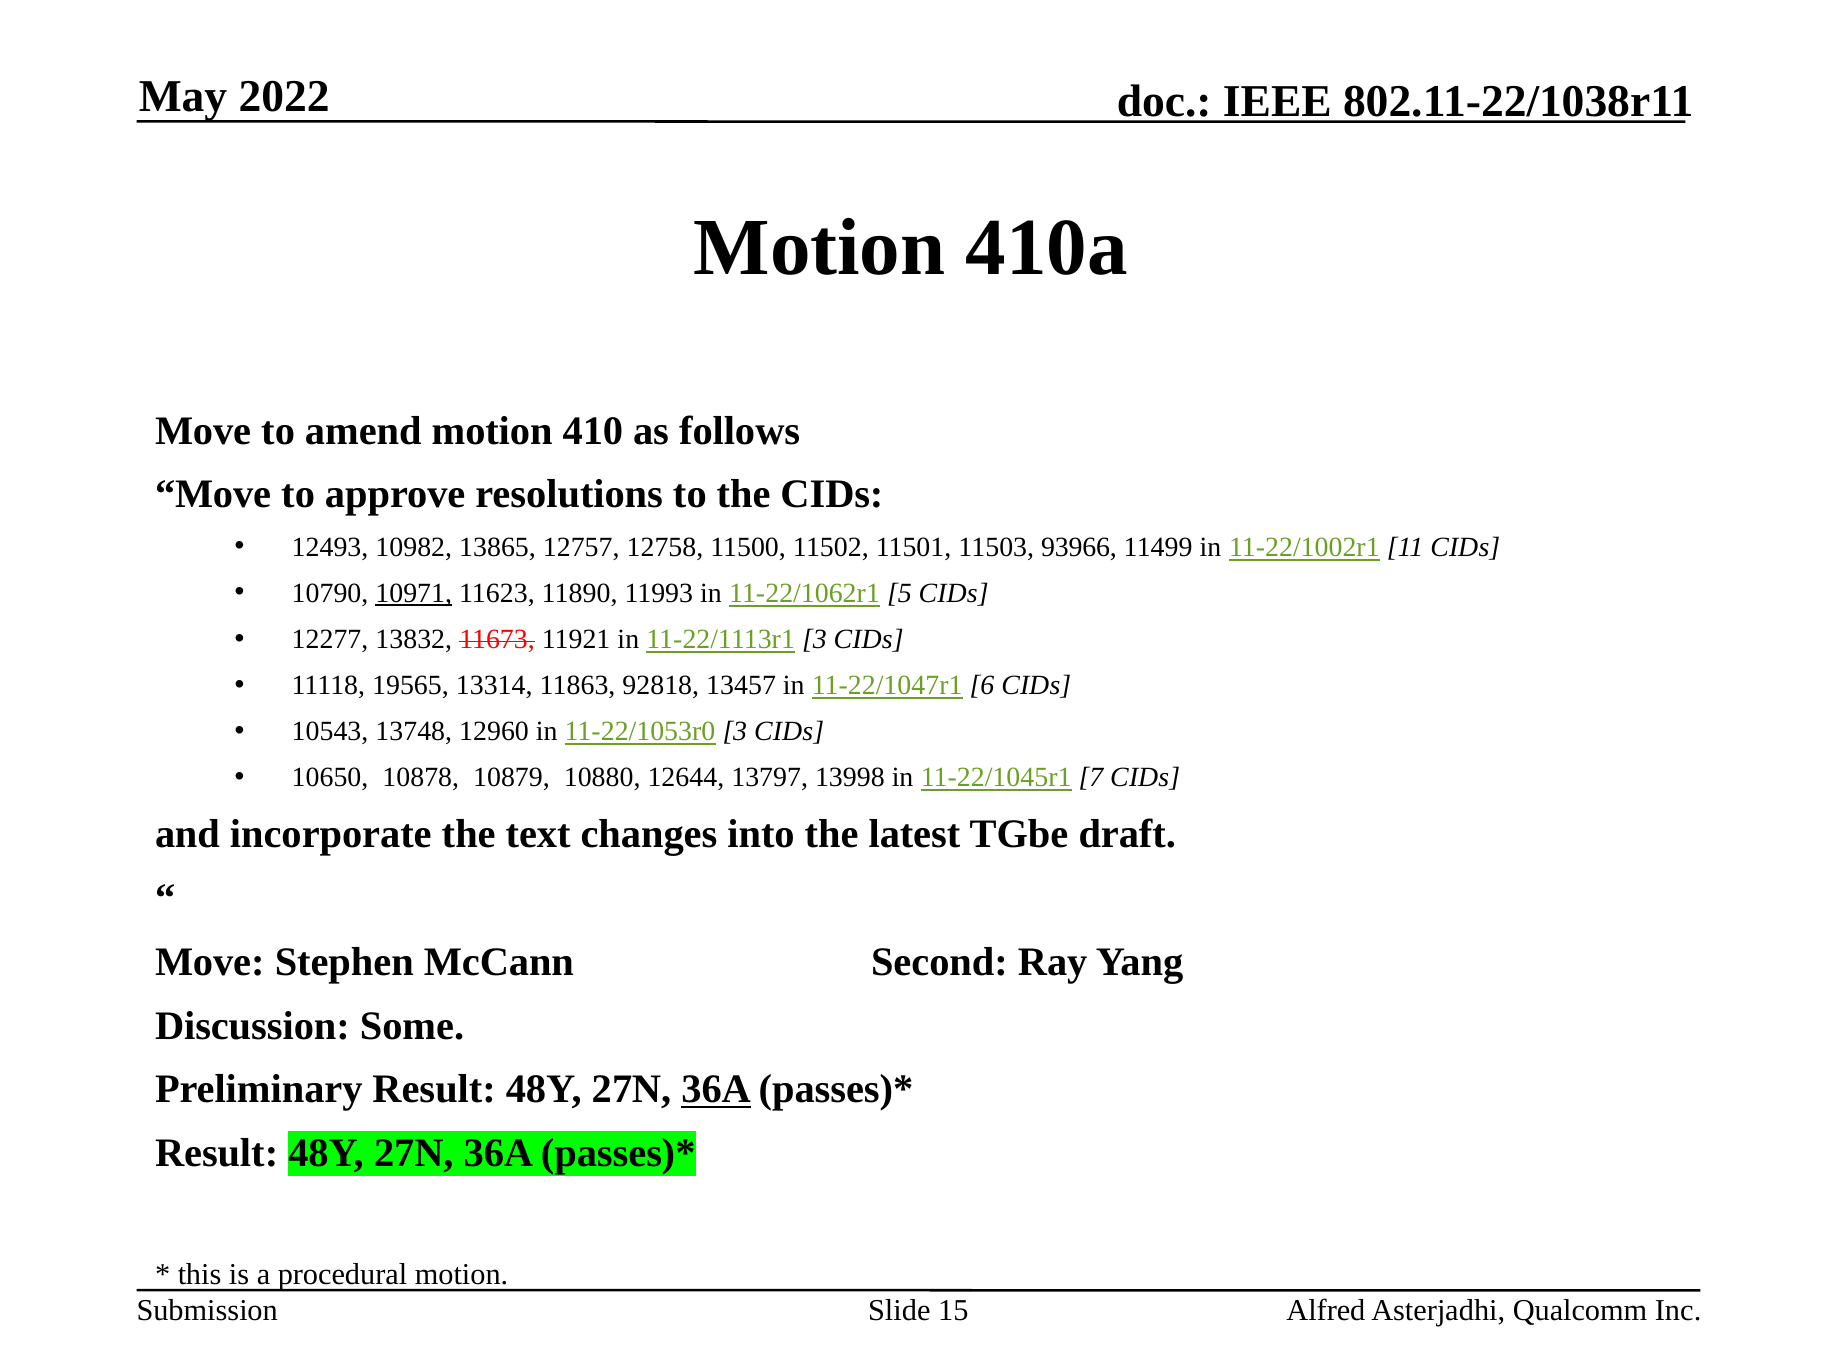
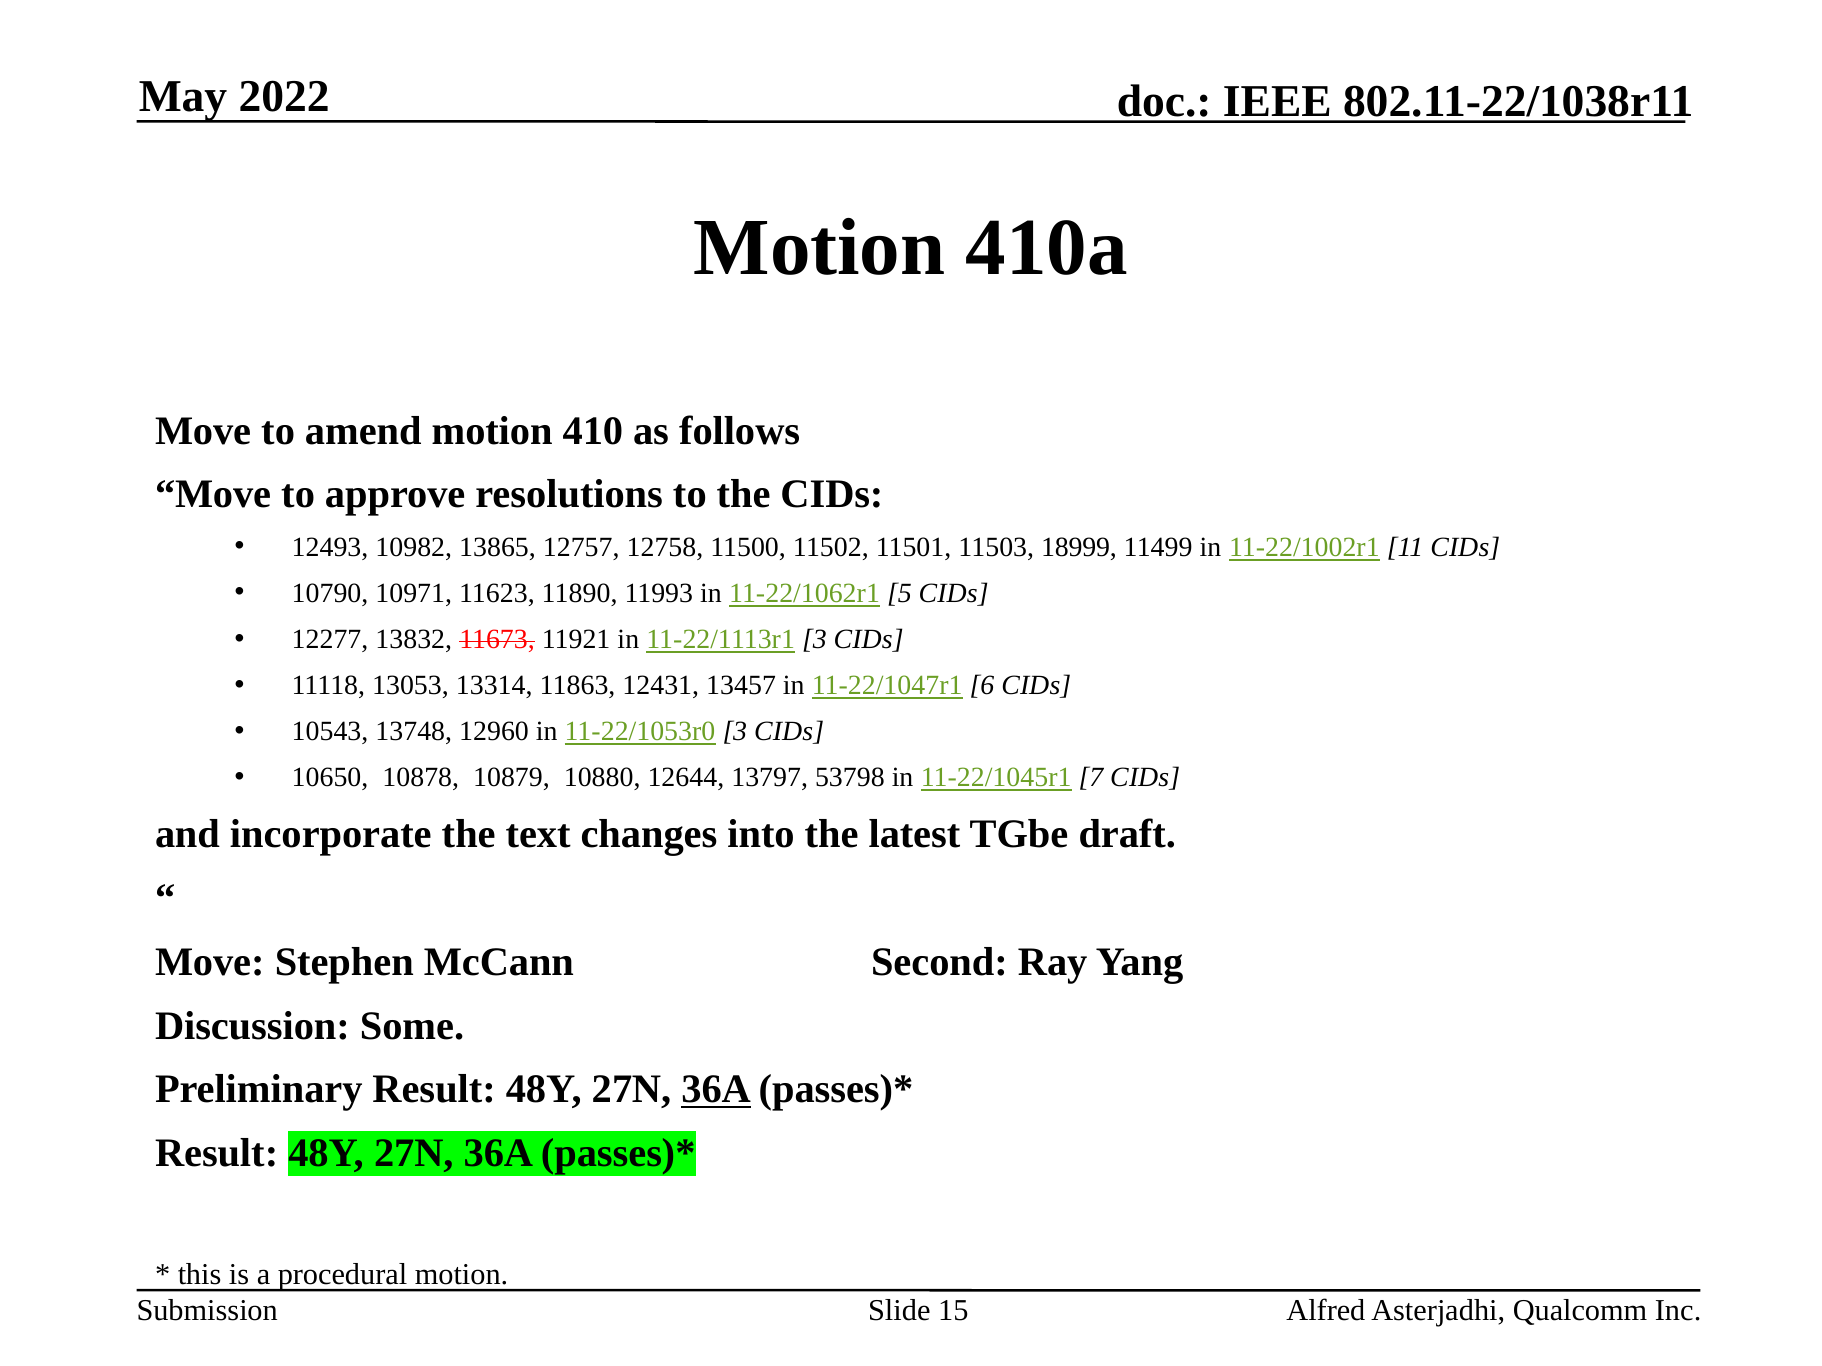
93966: 93966 -> 18999
10971 underline: present -> none
19565: 19565 -> 13053
92818: 92818 -> 12431
13998: 13998 -> 53798
